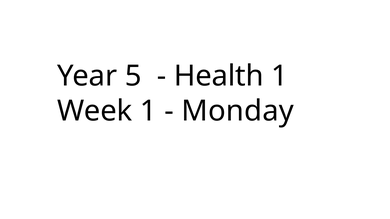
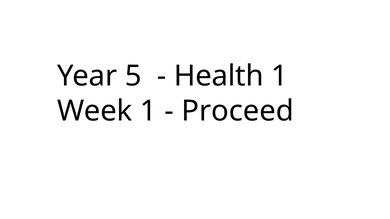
Monday: Monday -> Proceed
